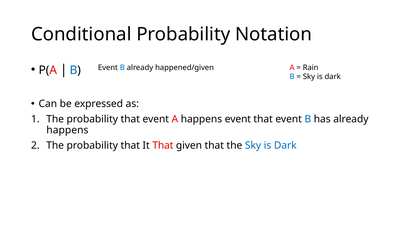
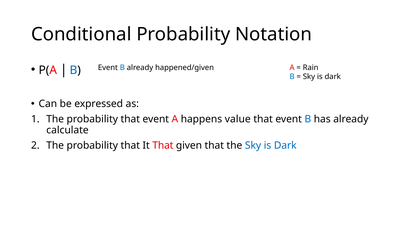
happens event: event -> value
happens at (67, 130): happens -> calculate
